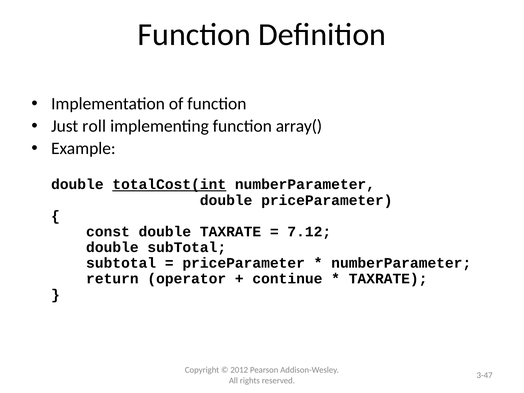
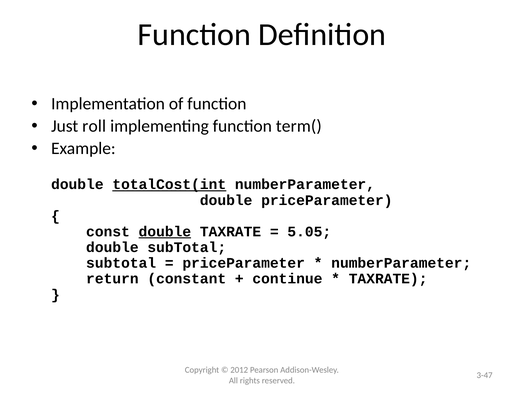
array(: array( -> term(
double at (165, 232) underline: none -> present
7.12: 7.12 -> 5.05
operator: operator -> constant
